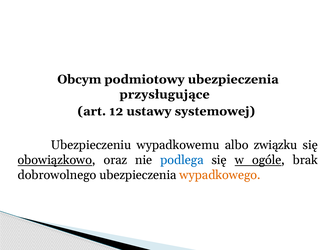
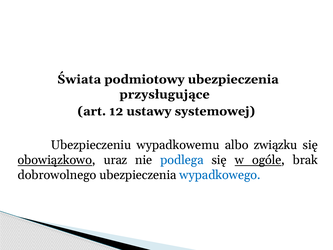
Obcym: Obcym -> Świata
oraz: oraz -> uraz
wypadkowego colour: orange -> blue
